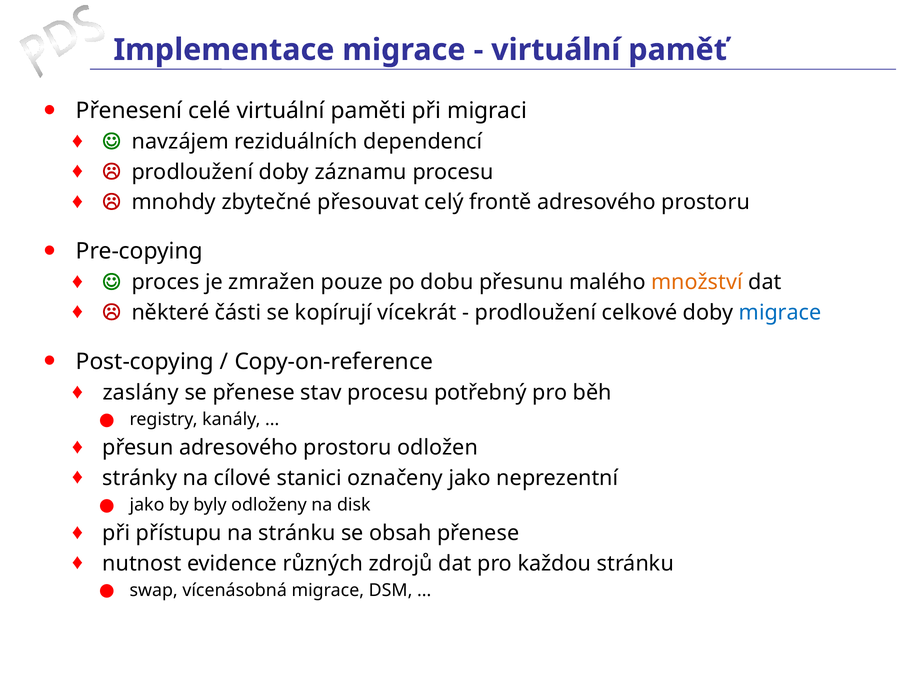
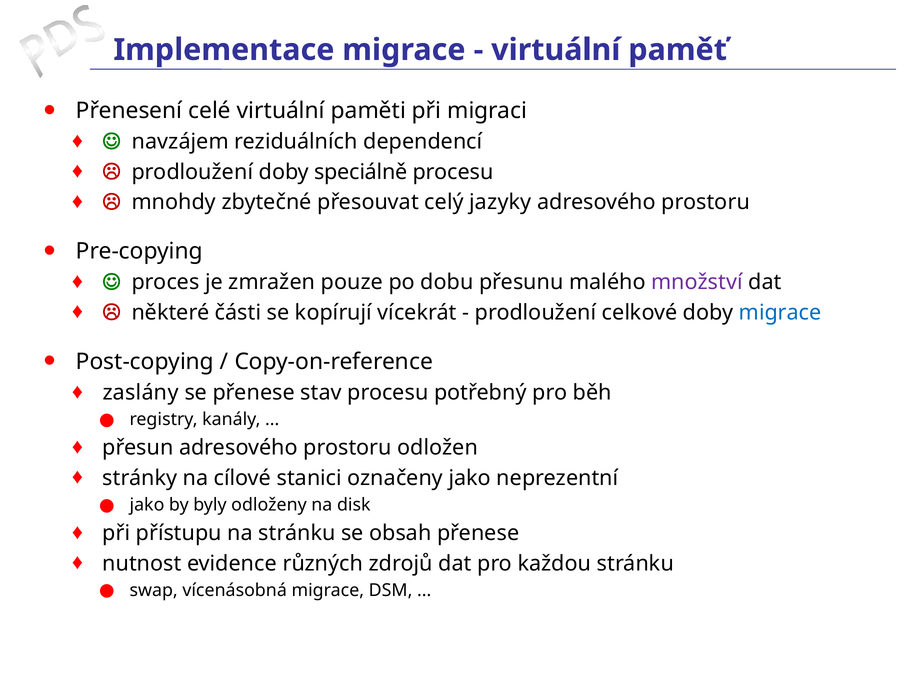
záznamu: záznamu -> speciálně
frontě: frontě -> jazyky
množství colour: orange -> purple
